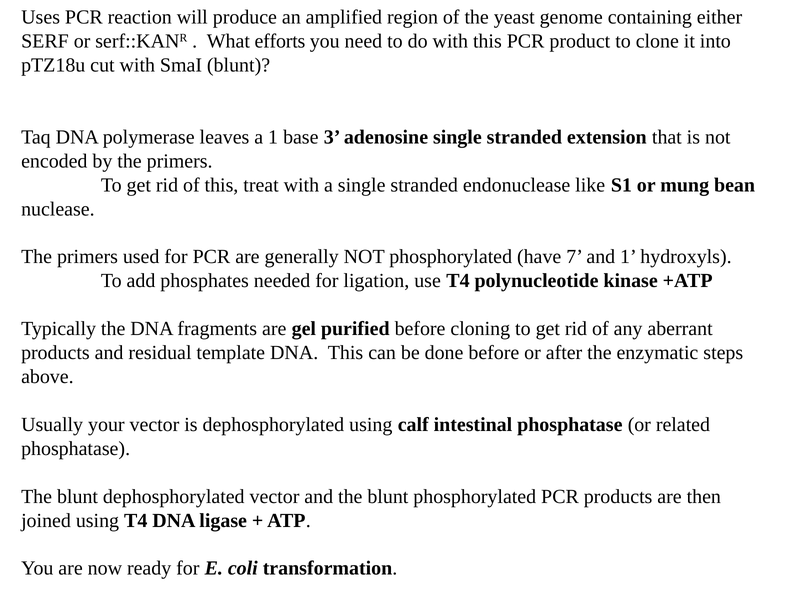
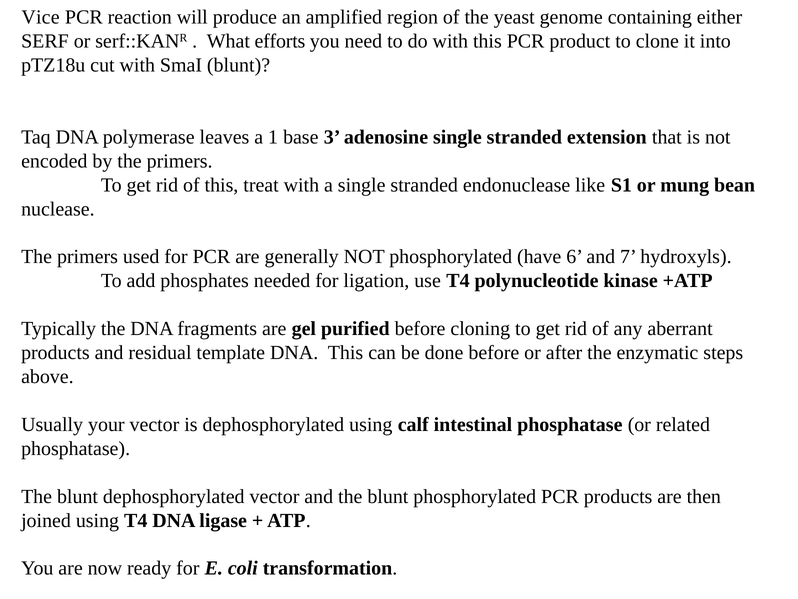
Uses: Uses -> Vice
7: 7 -> 6
and 1: 1 -> 7
